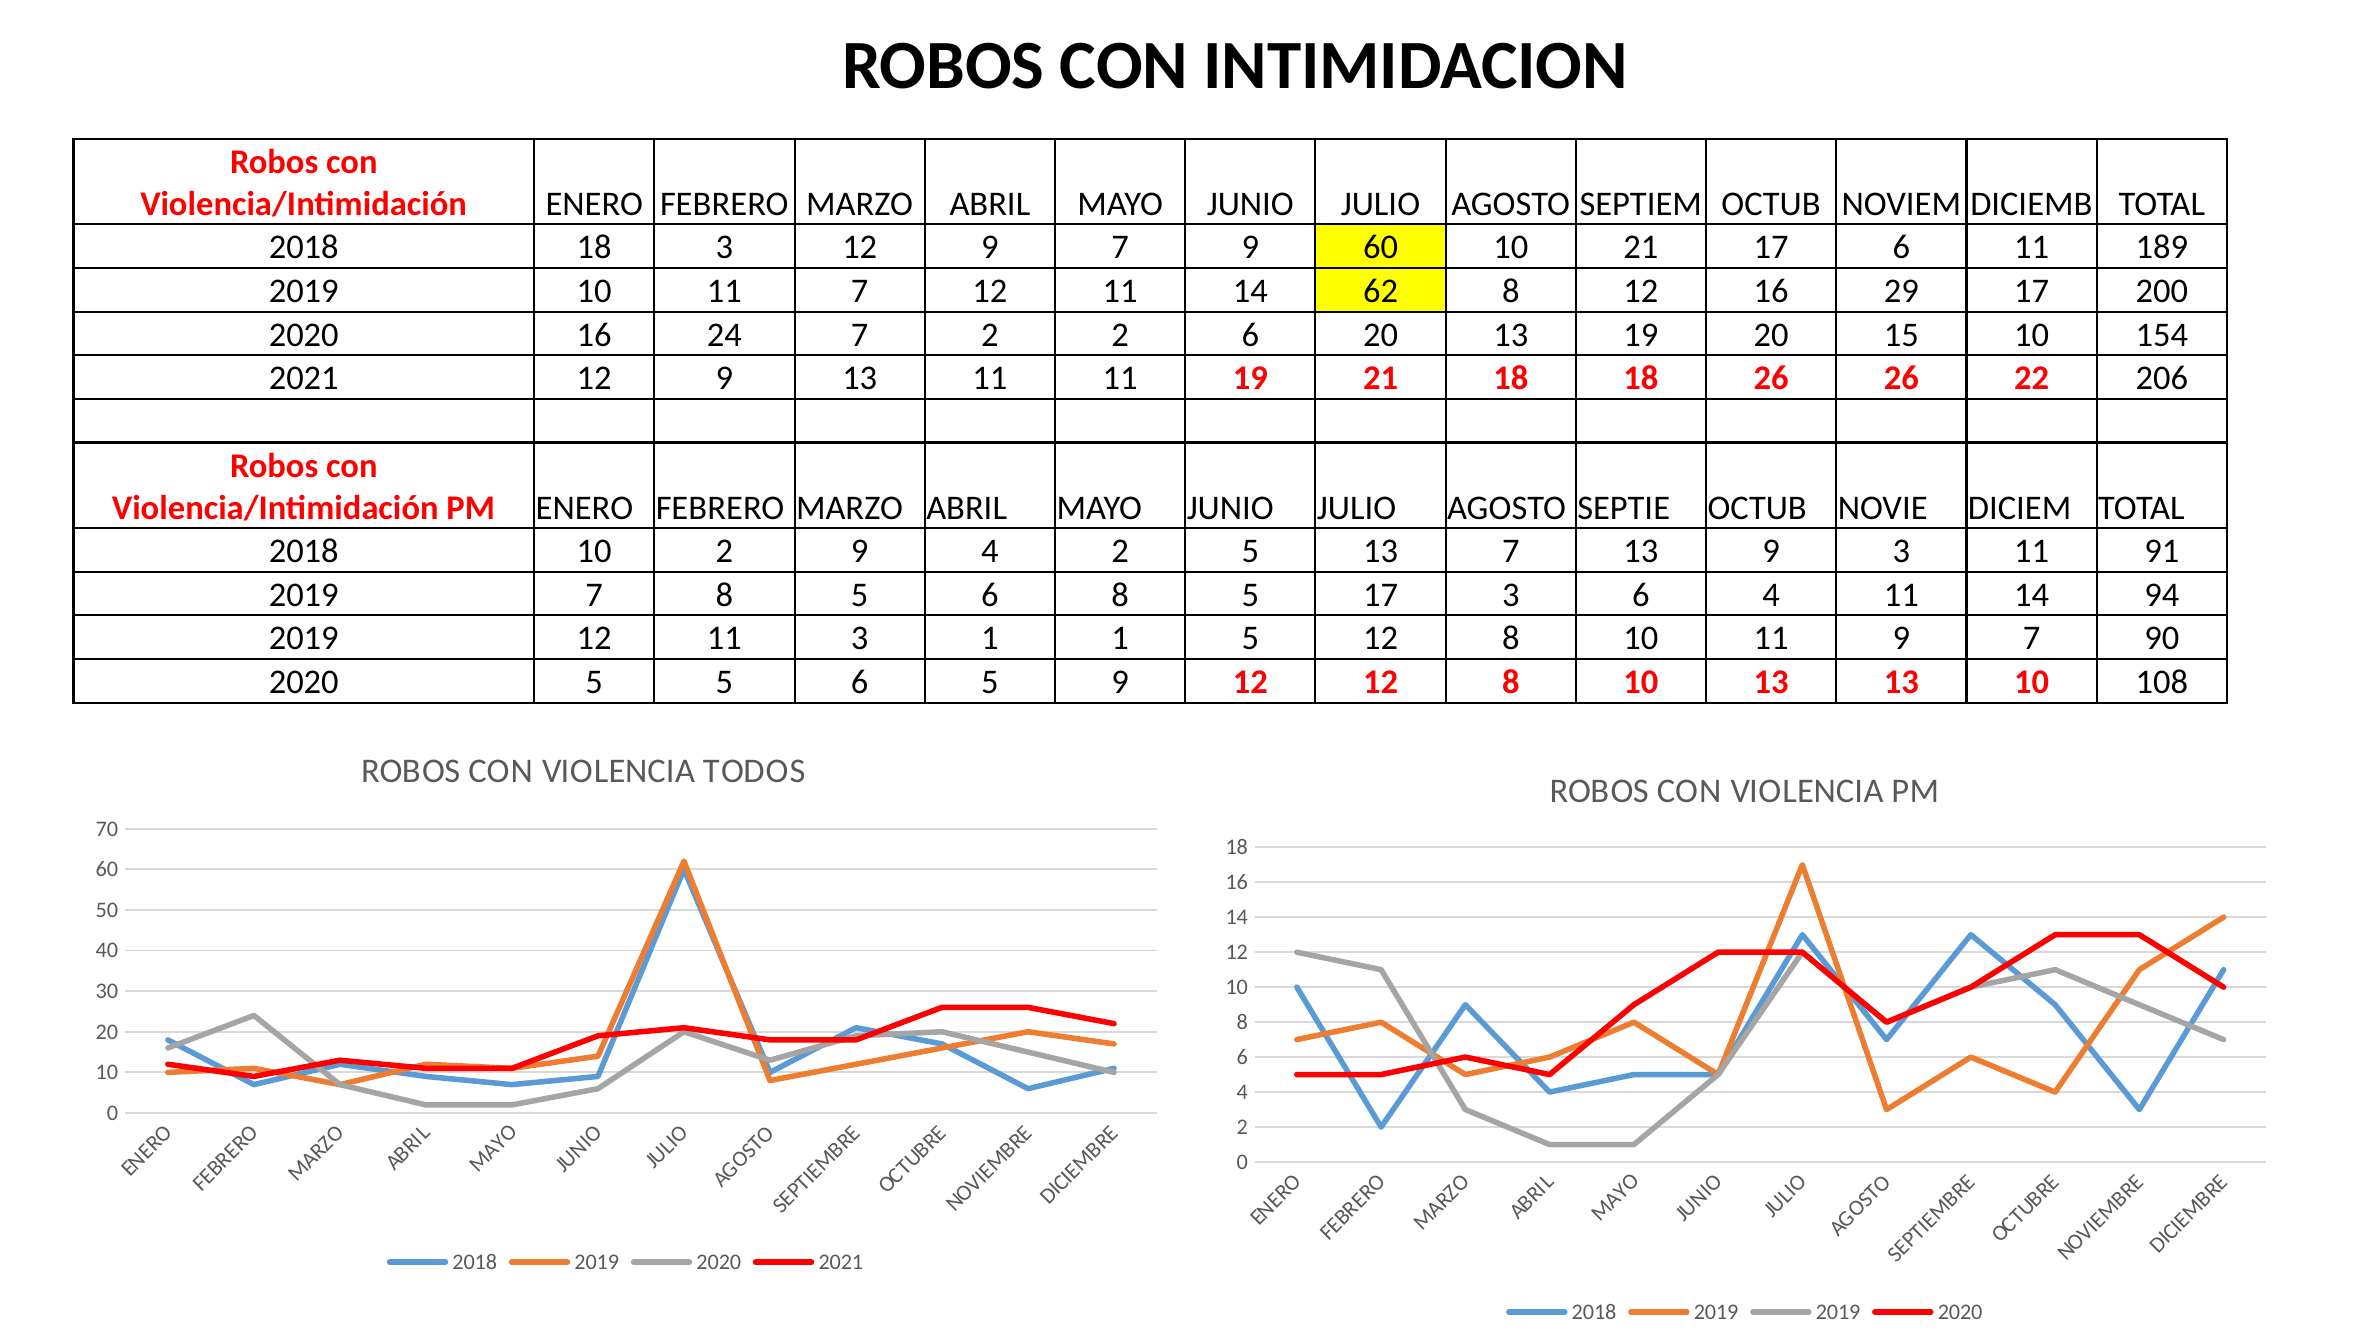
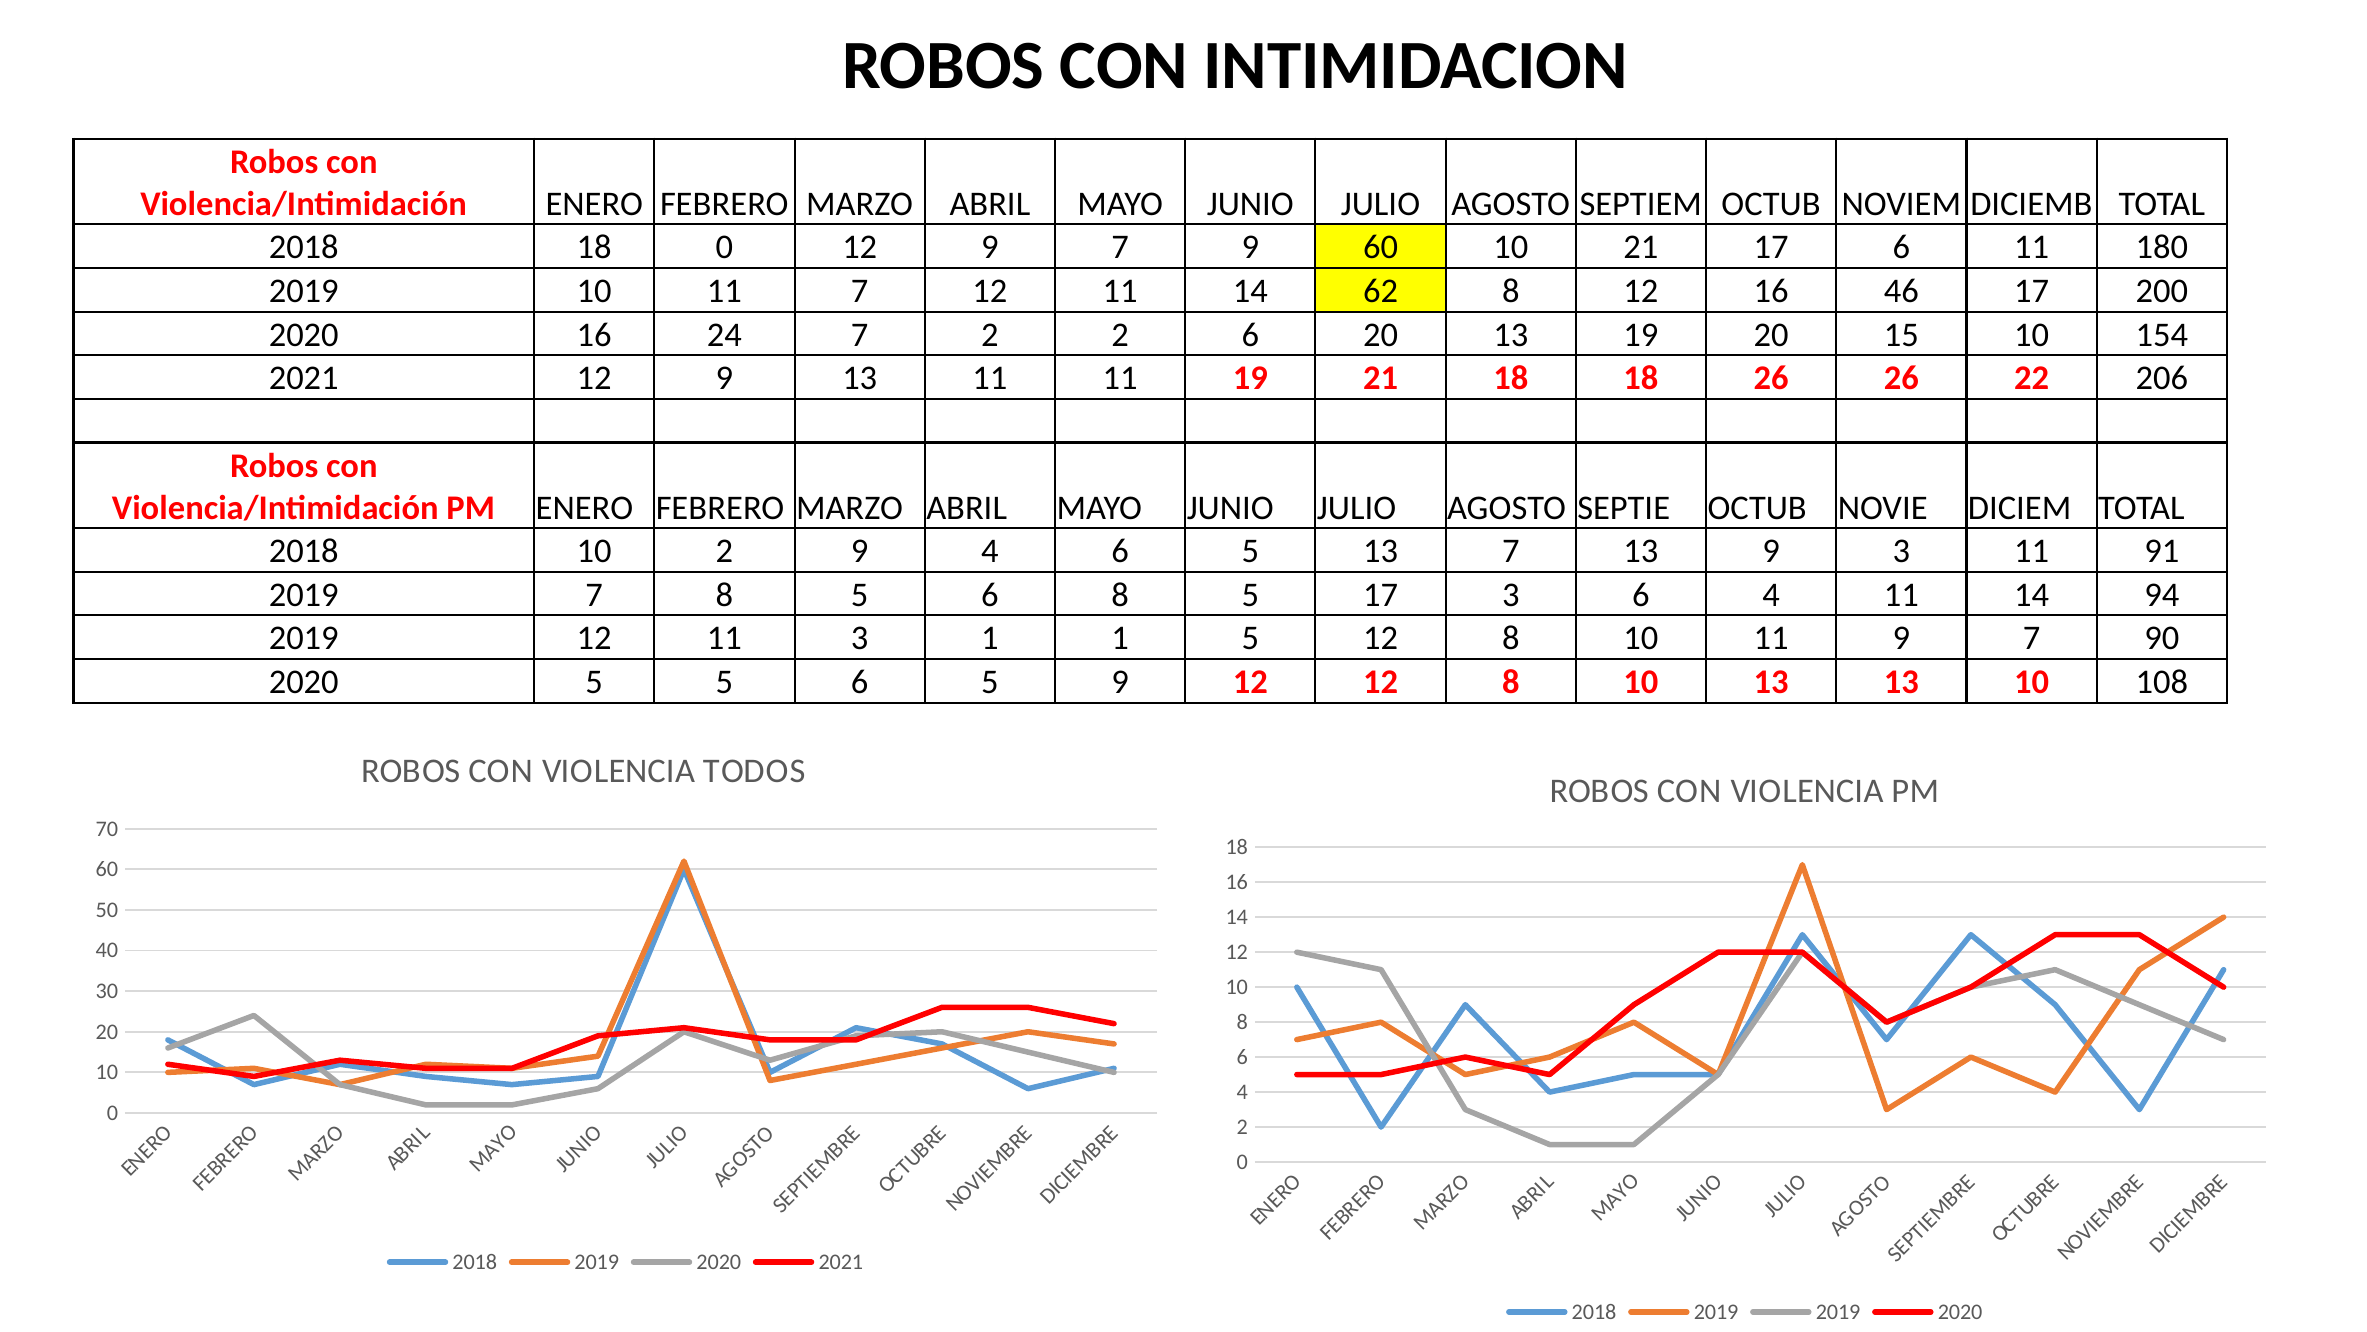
18 3: 3 -> 0
189: 189 -> 180
29: 29 -> 46
9 4 2: 2 -> 6
